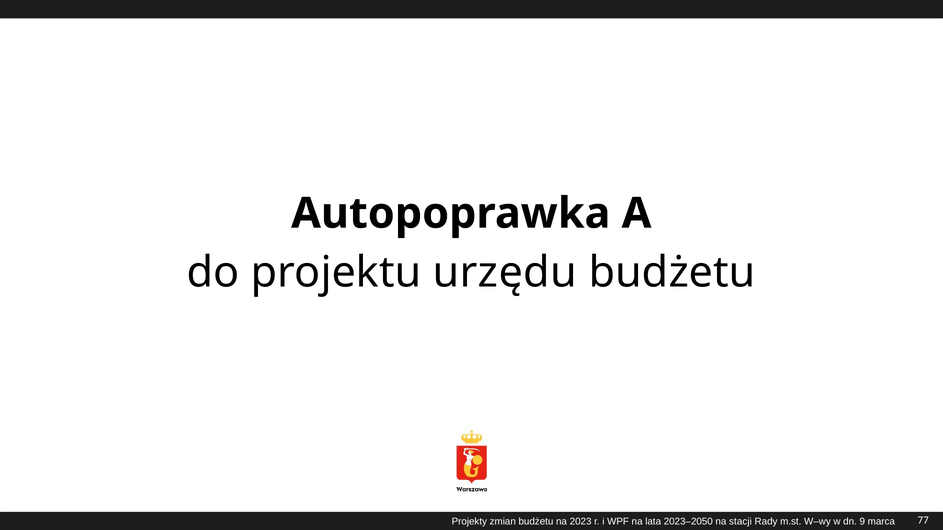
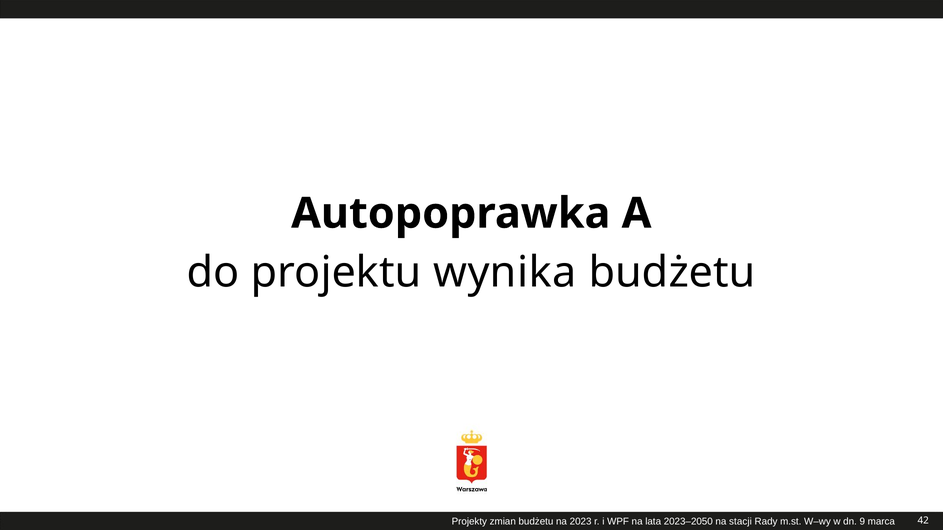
urzędu: urzędu -> wynika
77: 77 -> 42
